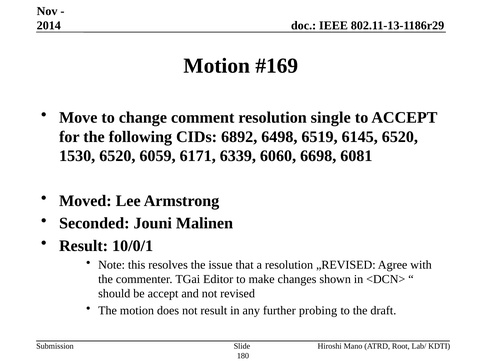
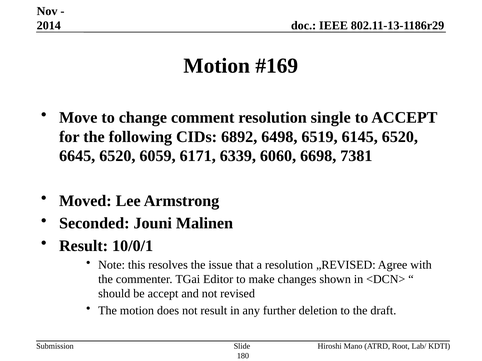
1530: 1530 -> 6645
6081: 6081 -> 7381
probing: probing -> deletion
